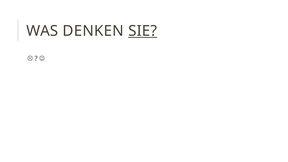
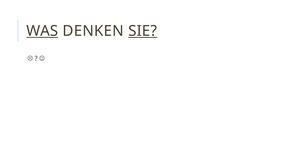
WAS underline: none -> present
